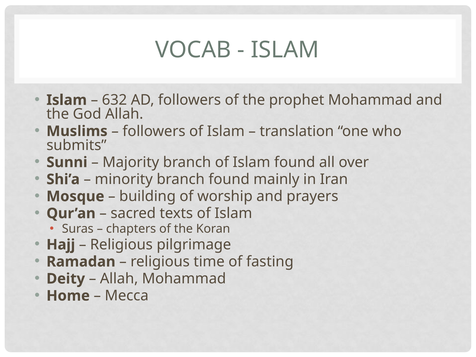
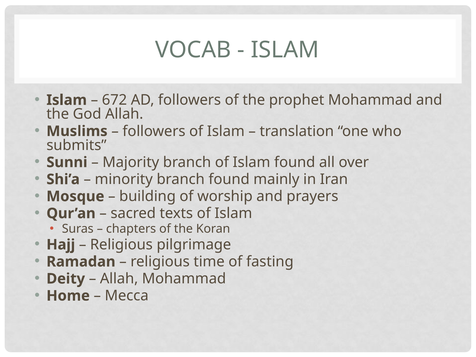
632: 632 -> 672
